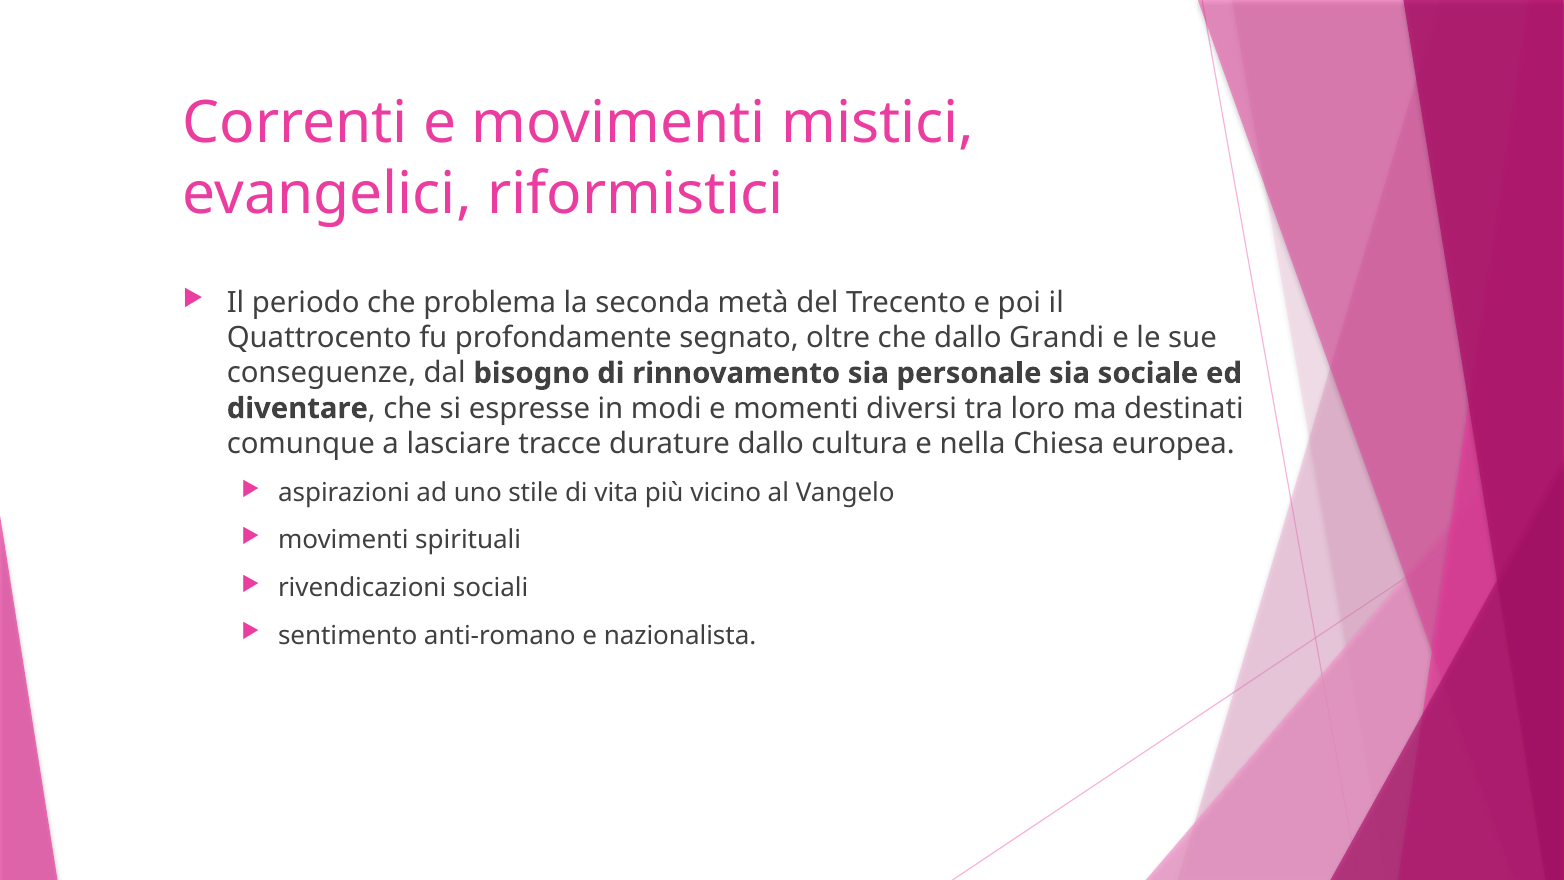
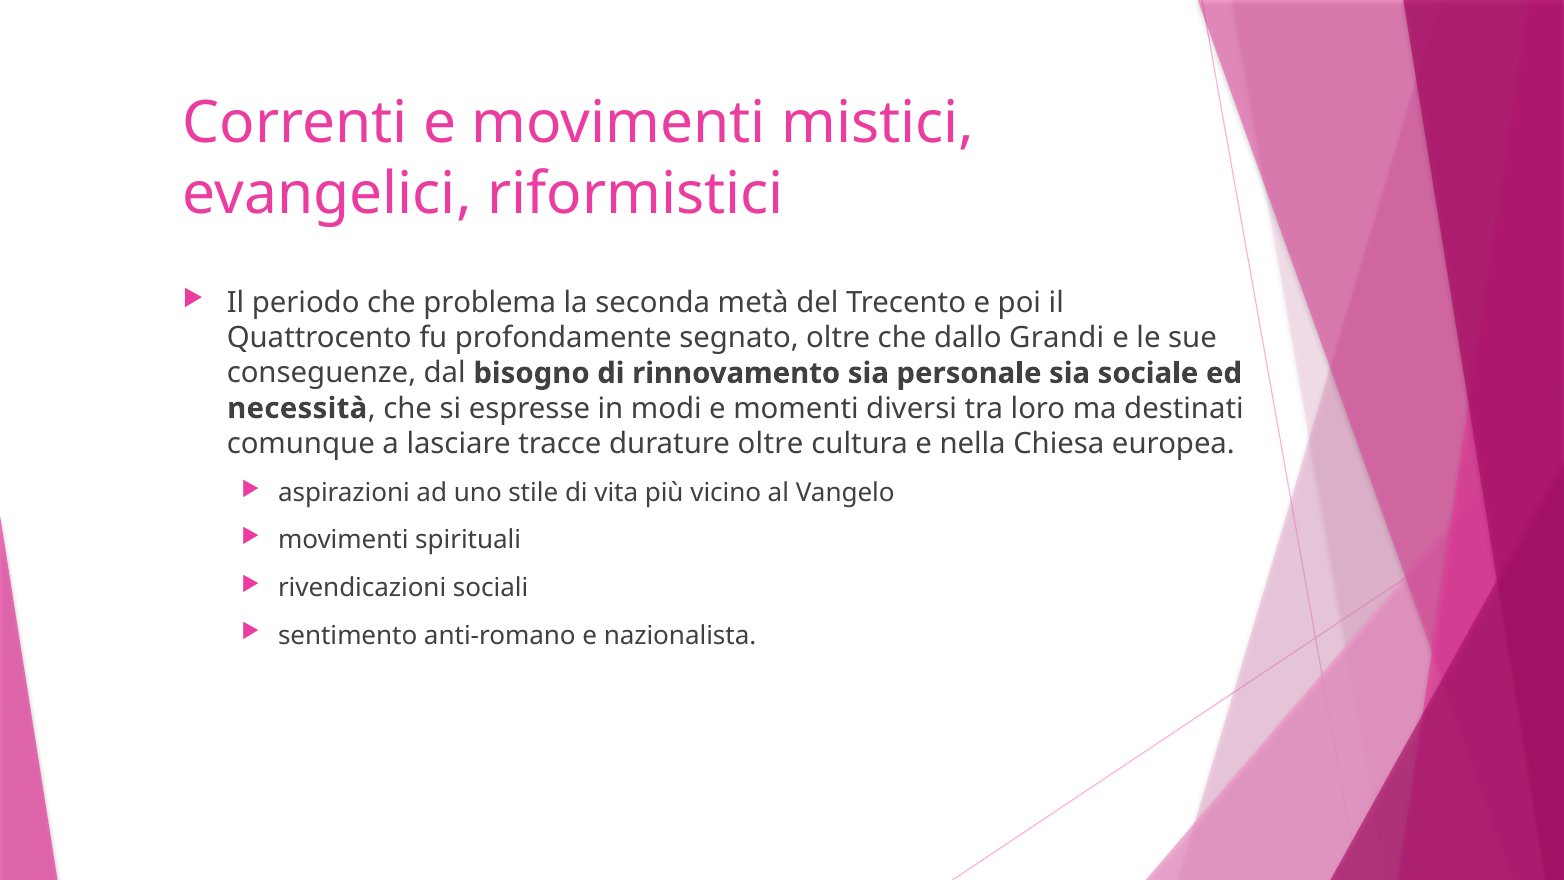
diventare: diventare -> necessità
durature dallo: dallo -> oltre
